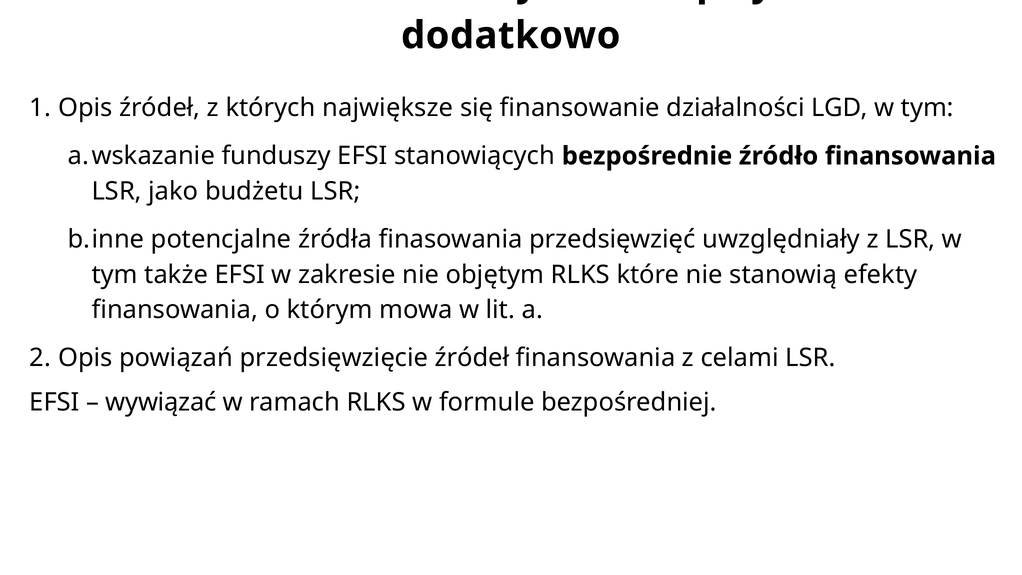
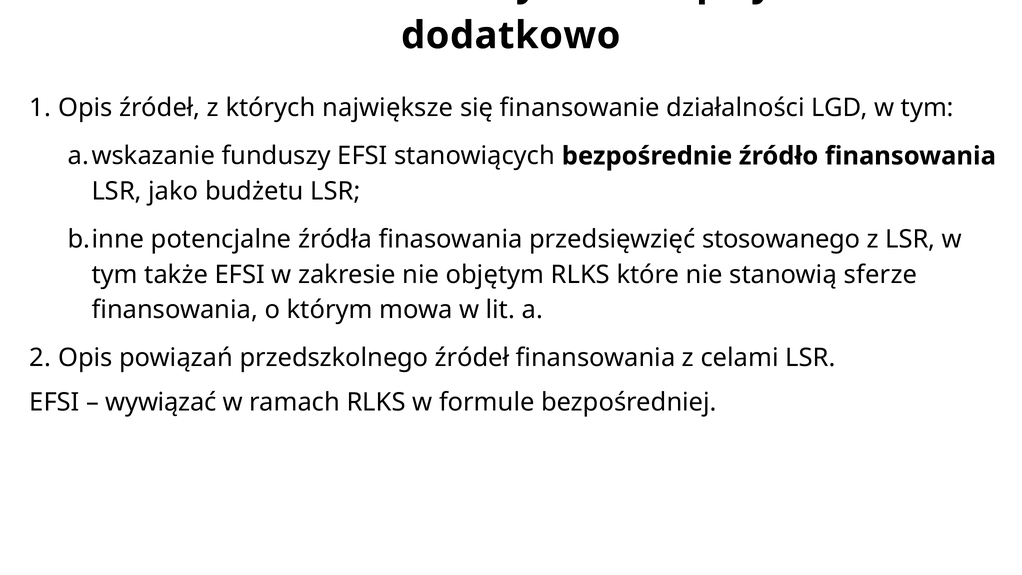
uwzględniały: uwzględniały -> stosowanego
efekty: efekty -> sferze
przedsięwzięcie: przedsięwzięcie -> przedszkolnego
